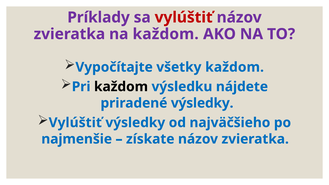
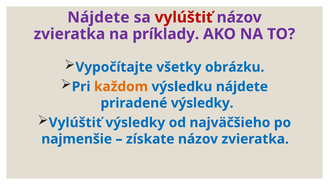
Príklady at (99, 17): Príklady -> Nájdete
na každom: každom -> príklady
všetky každom: každom -> obrázku
každom at (121, 87) colour: black -> orange
